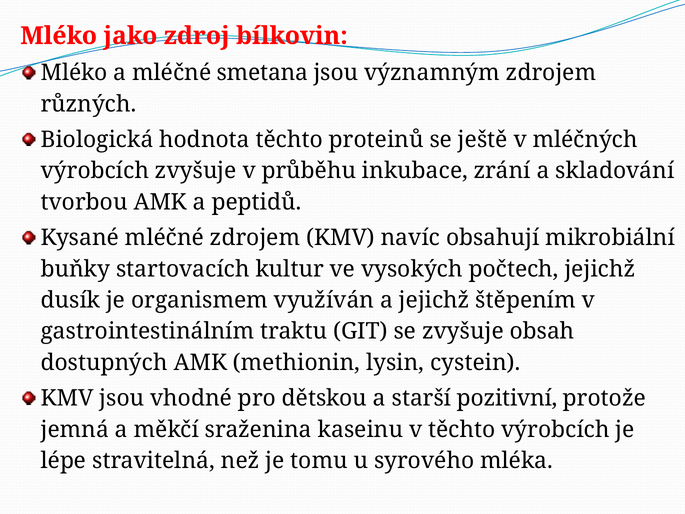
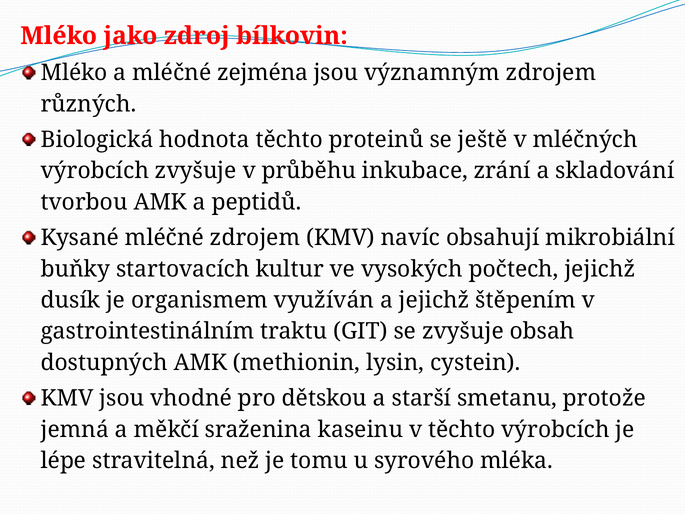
smetana: smetana -> zejména
pozitivní: pozitivní -> smetanu
